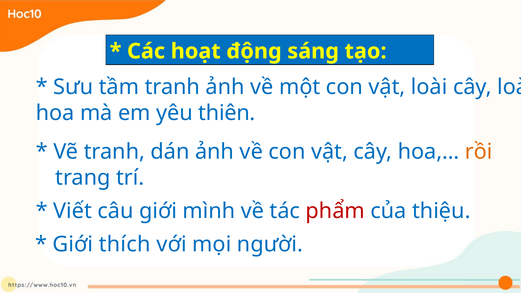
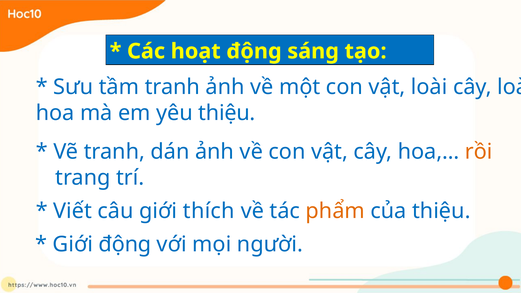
yêu thiên: thiên -> thiệu
mình: mình -> thích
phẩm colour: red -> orange
Giới thích: thích -> động
